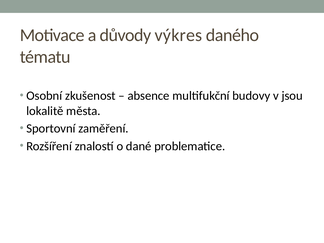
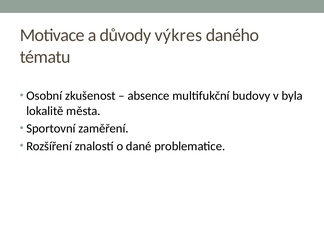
jsou: jsou -> byla
